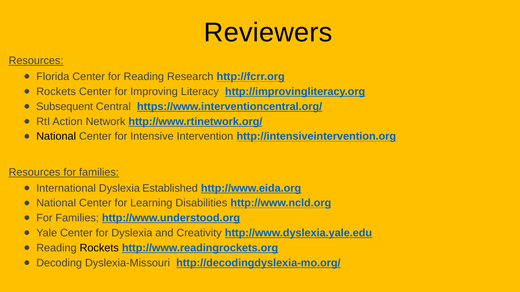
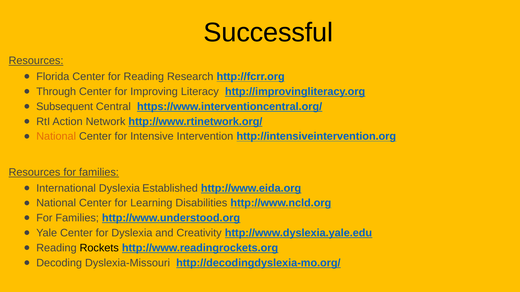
Reviewers: Reviewers -> Successful
Rockets at (56, 92): Rockets -> Through
National at (56, 137) colour: black -> orange
